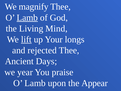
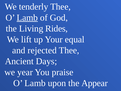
magnify: magnify -> tenderly
Mind: Mind -> Rides
lift underline: present -> none
longs: longs -> equal
